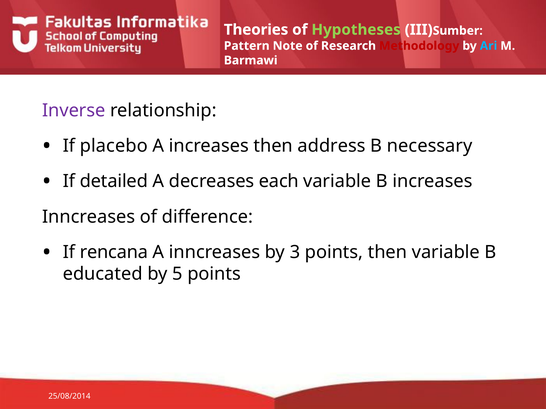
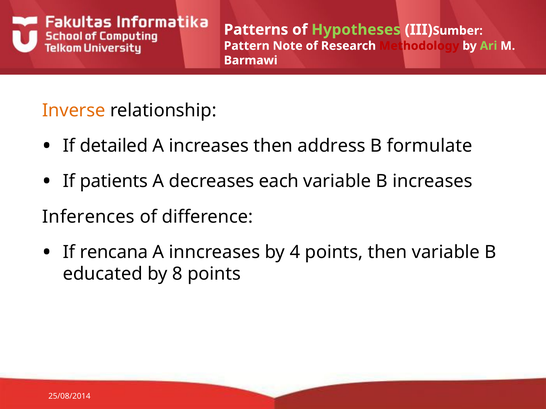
Theories: Theories -> Patterns
Ari colour: light blue -> light green
Inverse colour: purple -> orange
placebo: placebo -> detailed
necessary: necessary -> formulate
detailed: detailed -> patients
Inncreases at (89, 217): Inncreases -> Inferences
3: 3 -> 4
5: 5 -> 8
